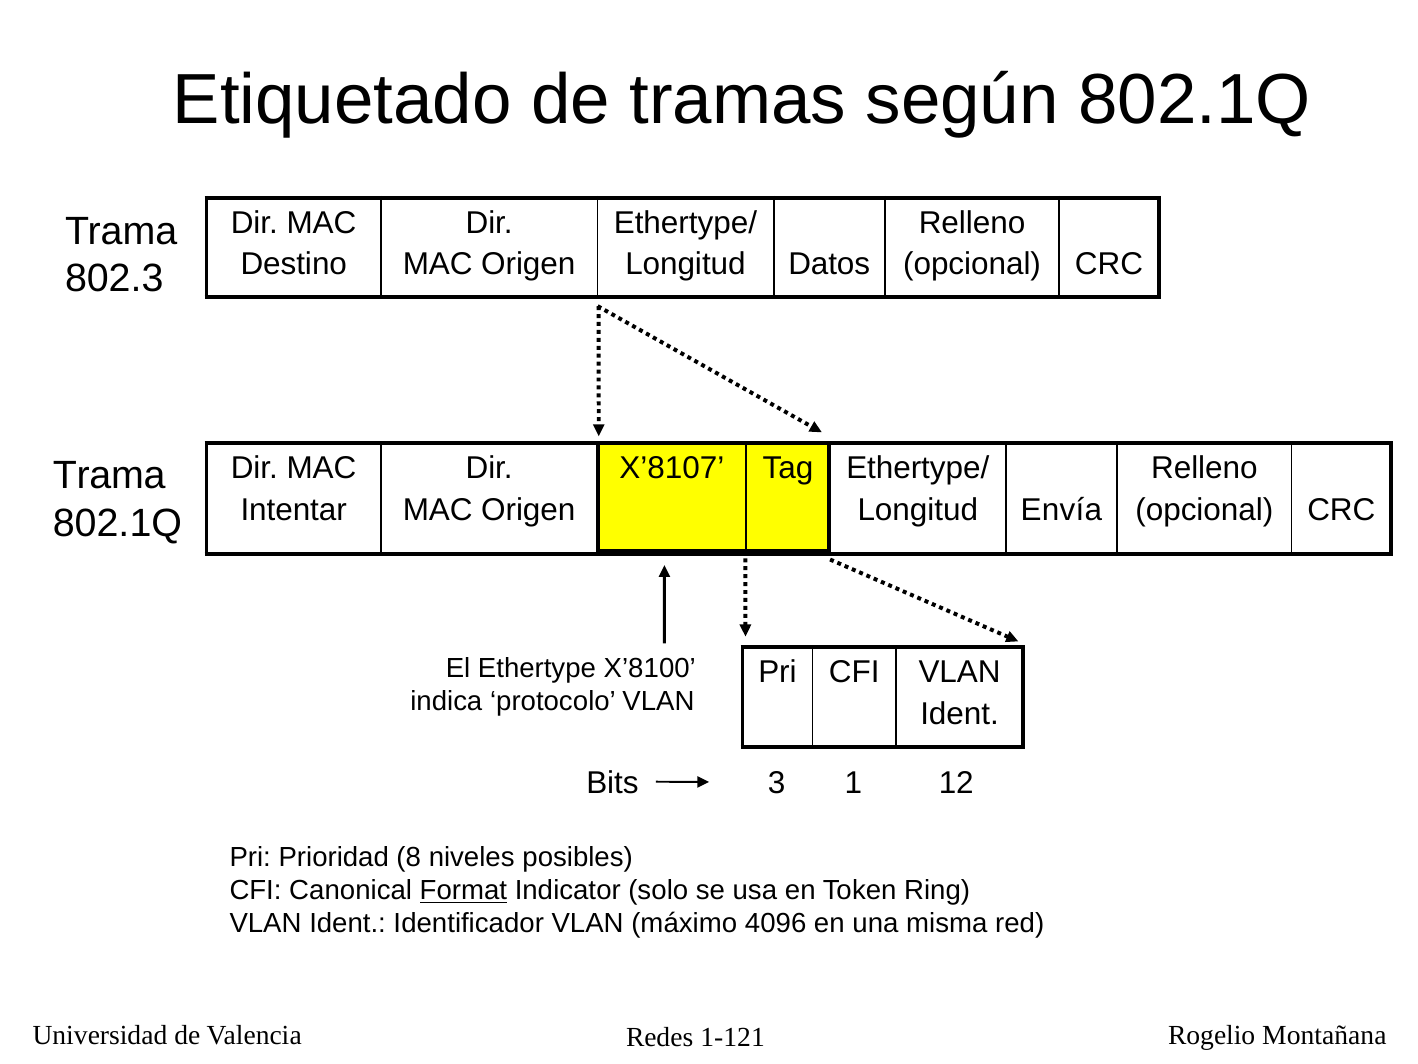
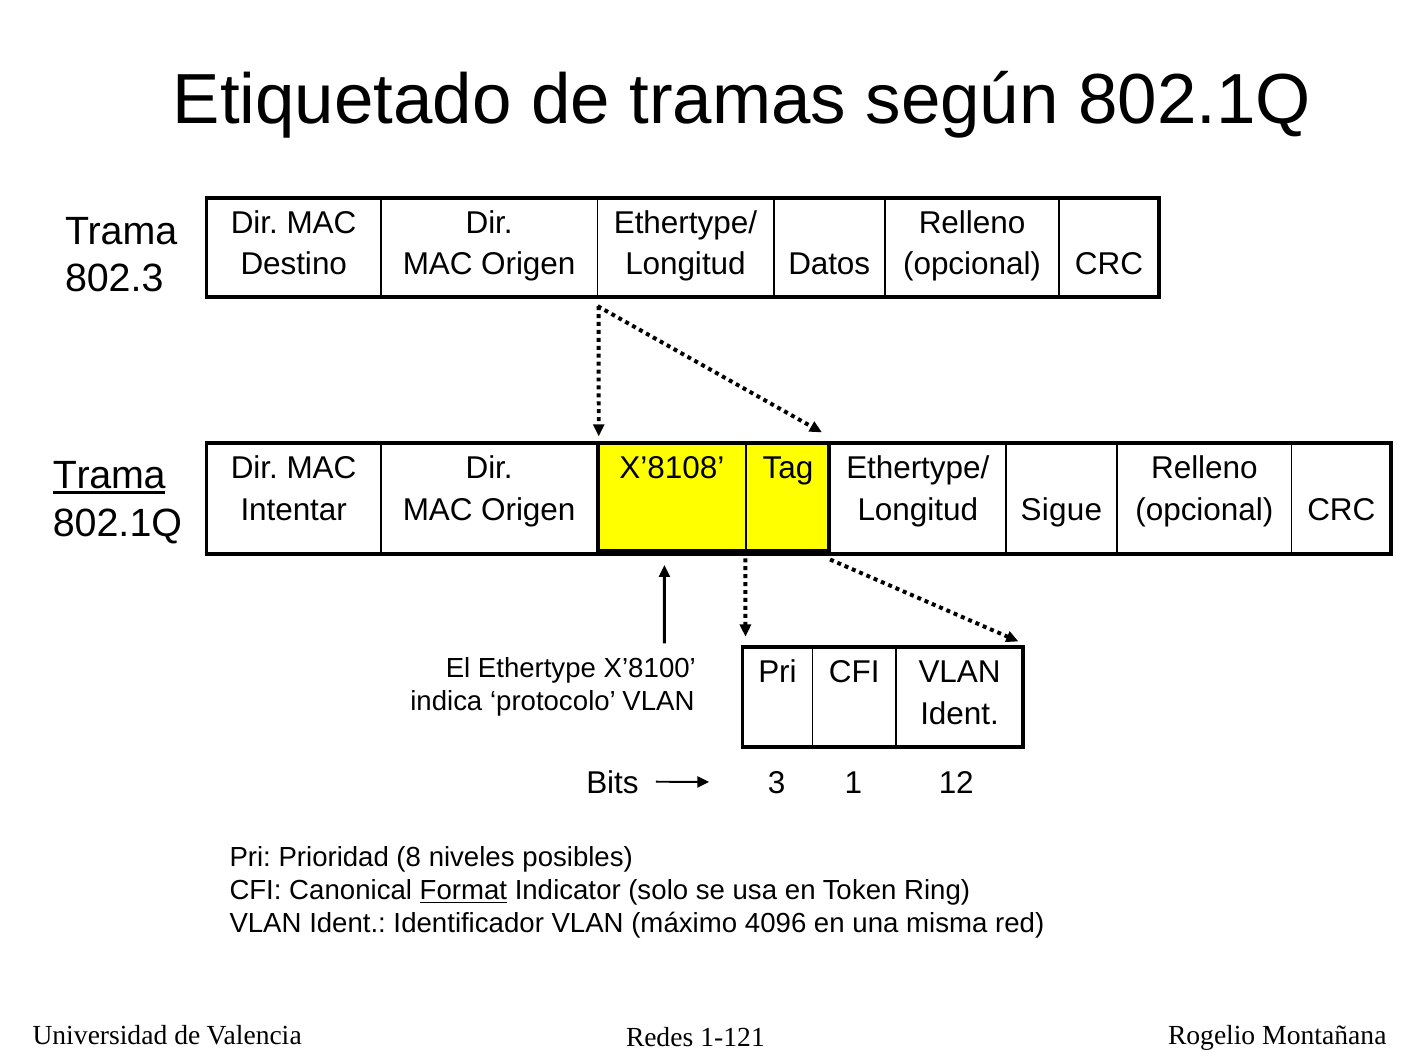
X’8107: X’8107 -> X’8108
Trama at (109, 475) underline: none -> present
Envía: Envía -> Sigue
